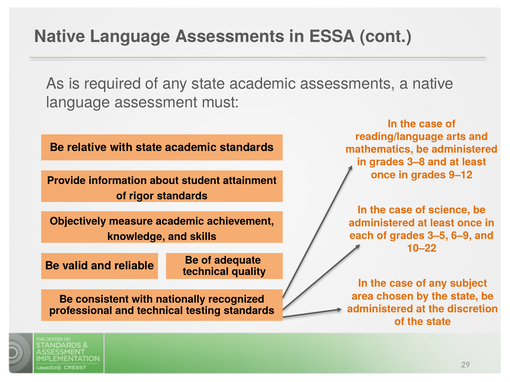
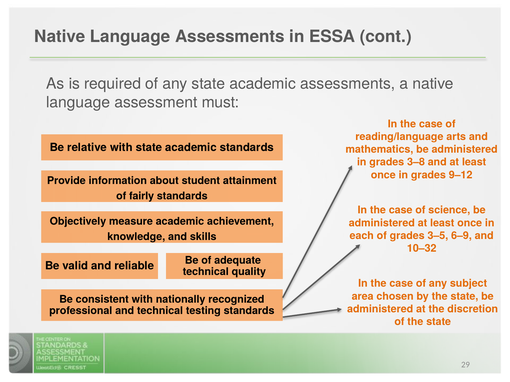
rigor: rigor -> fairly
10–22: 10–22 -> 10–32
